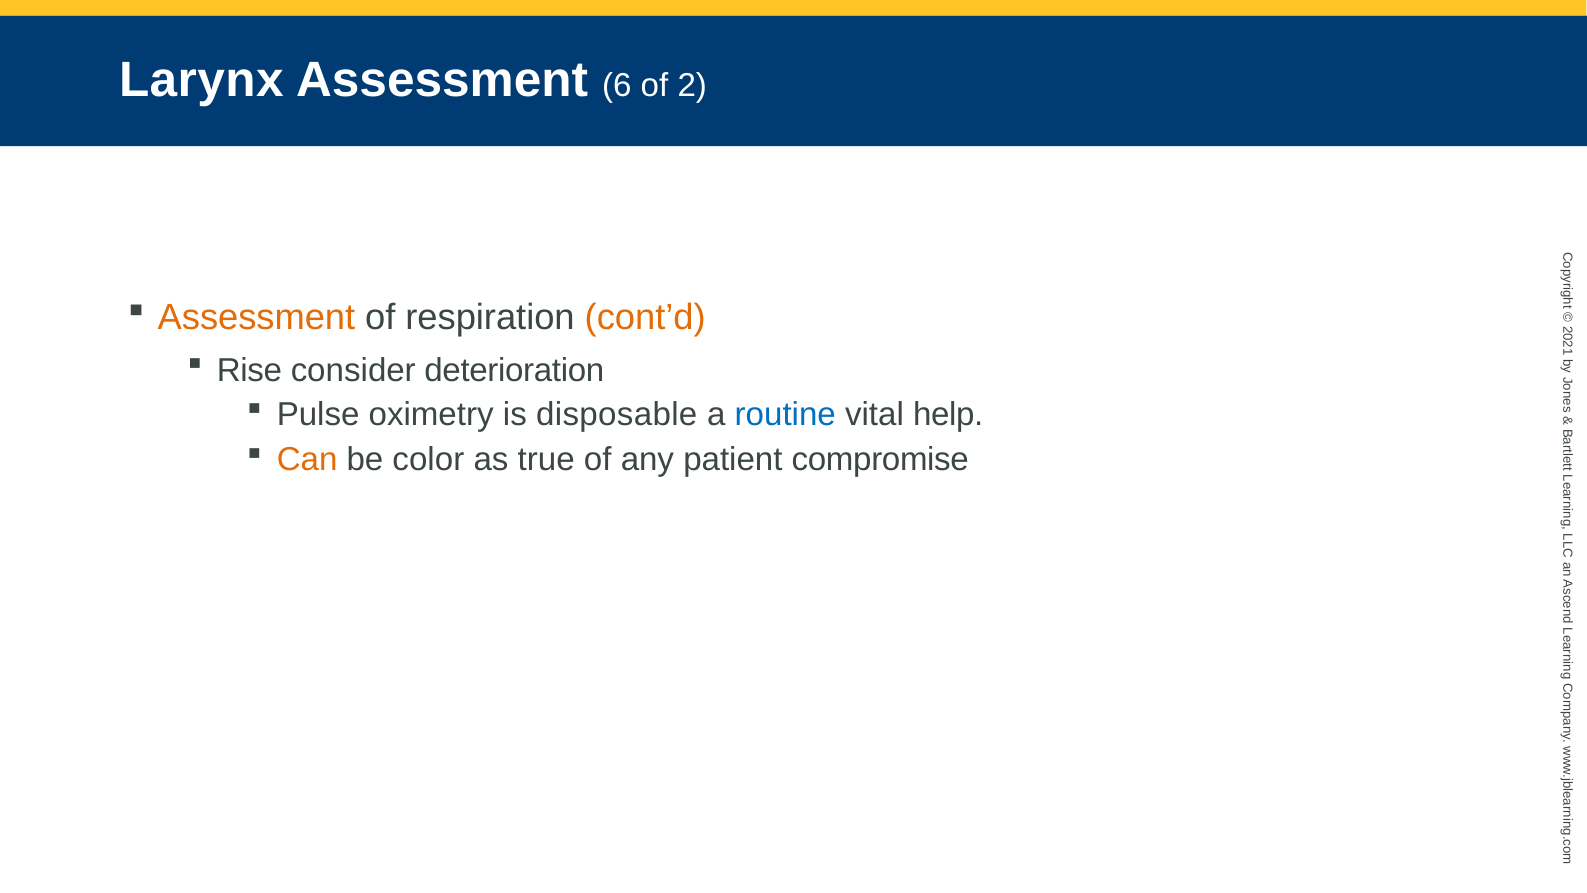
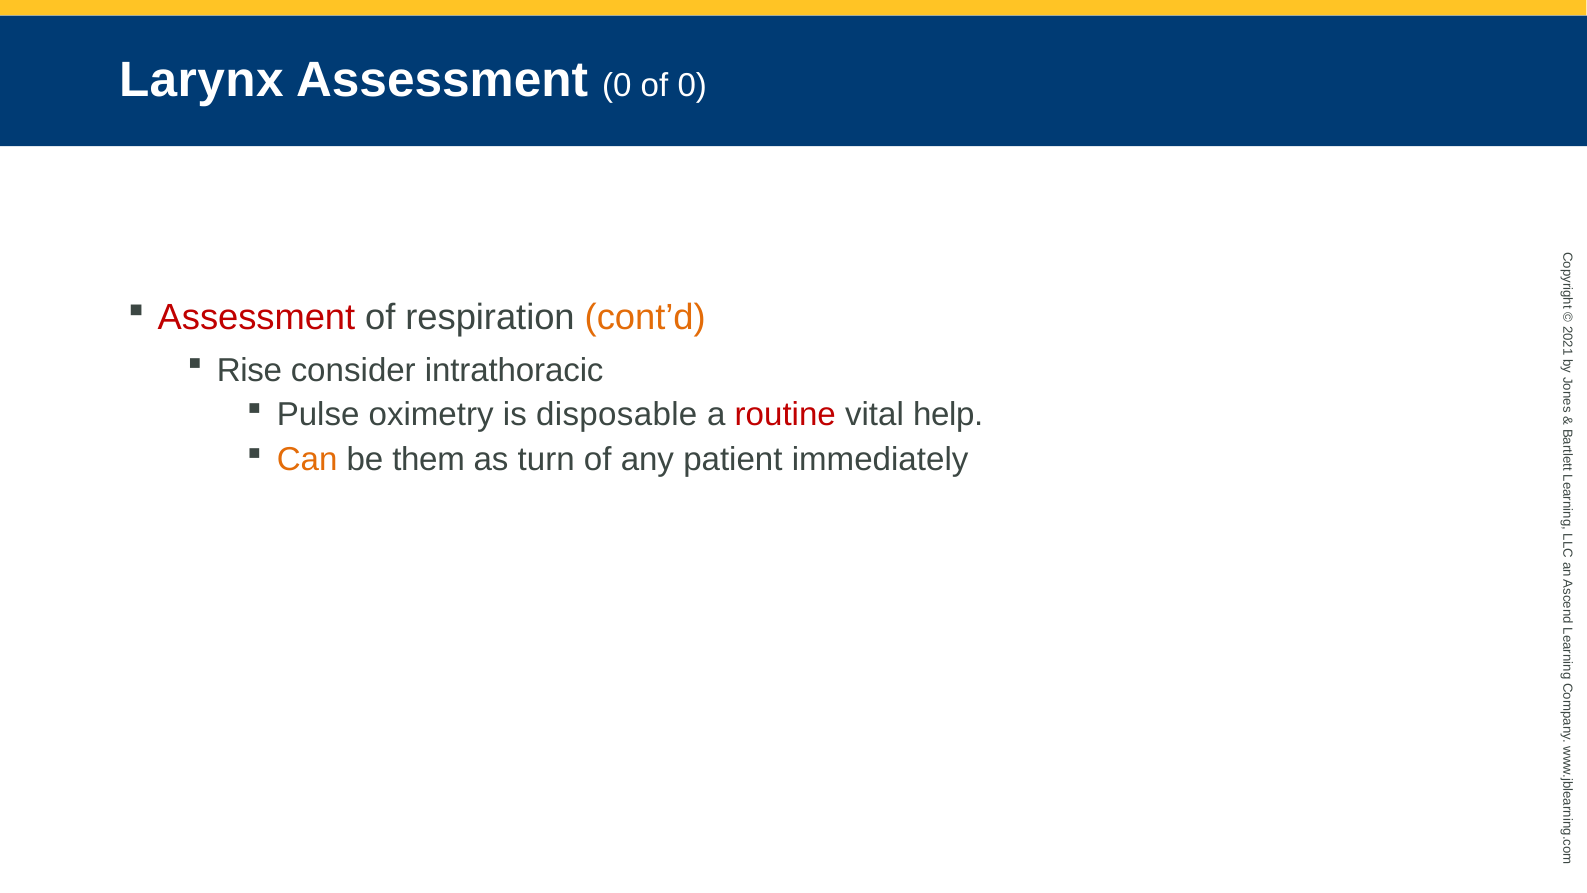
Assessment 6: 6 -> 0
of 2: 2 -> 0
Assessment at (256, 317) colour: orange -> red
deterioration: deterioration -> intrathoracic
routine colour: blue -> red
color: color -> them
true: true -> turn
compromise: compromise -> immediately
